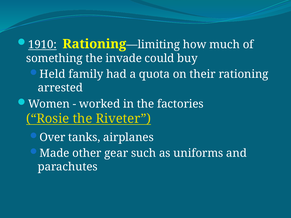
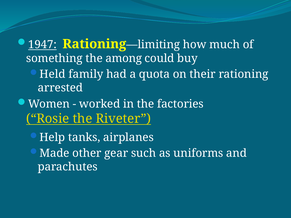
1910: 1910 -> 1947
invade: invade -> among
Over: Over -> Help
